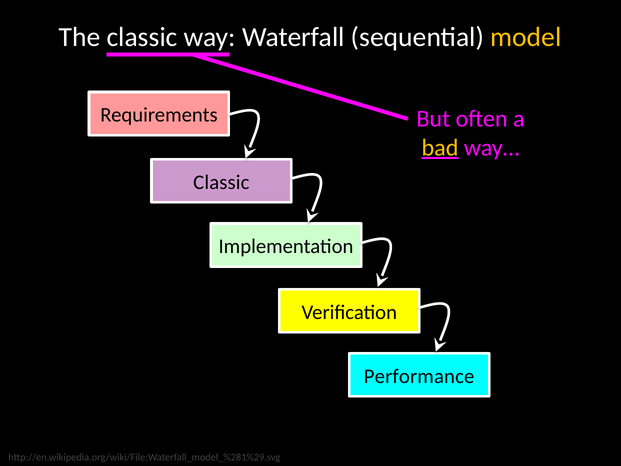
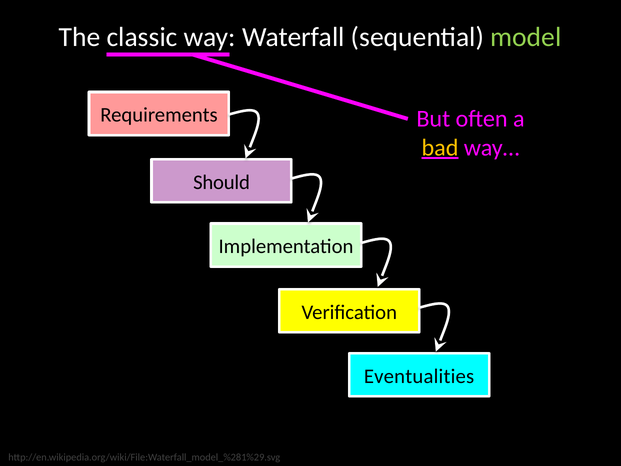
model colour: yellow -> light green
Classic at (221, 182): Classic -> Should
Performance: Performance -> Eventualities
